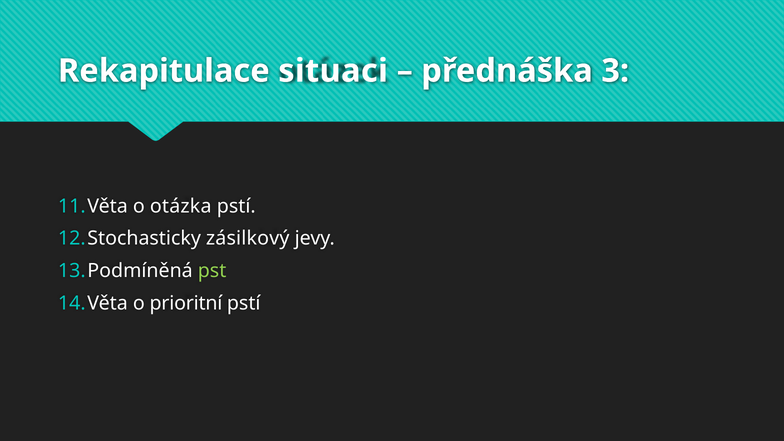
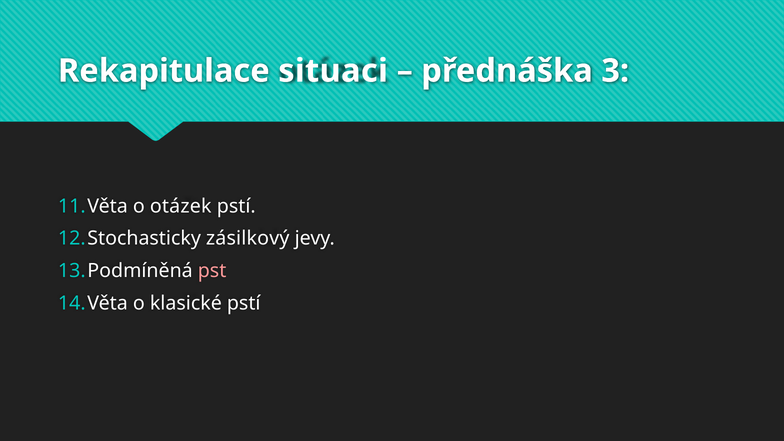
otázka: otázka -> otázek
pst colour: light green -> pink
prioritní: prioritní -> klasické
